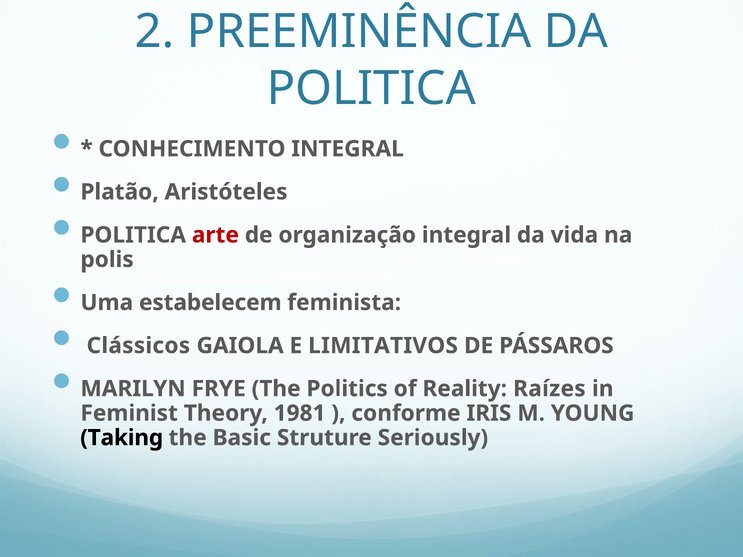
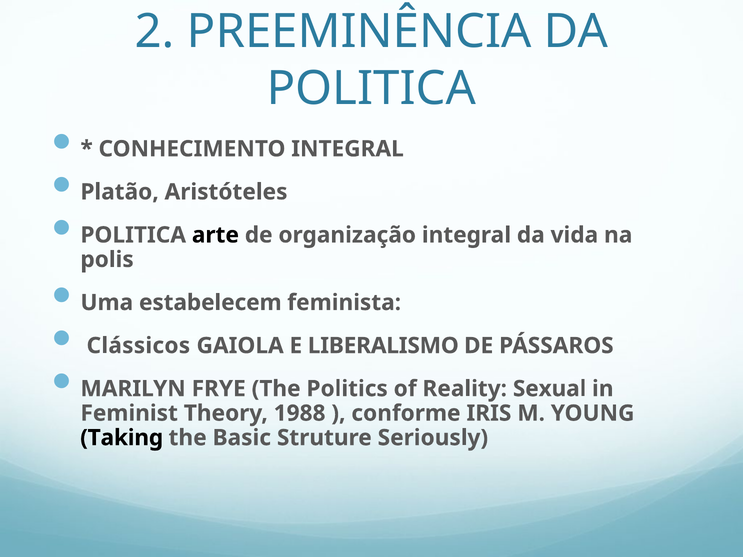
arte colour: red -> black
LIMITATIVOS: LIMITATIVOS -> LIBERALISMO
Raízes: Raízes -> Sexual
1981: 1981 -> 1988
